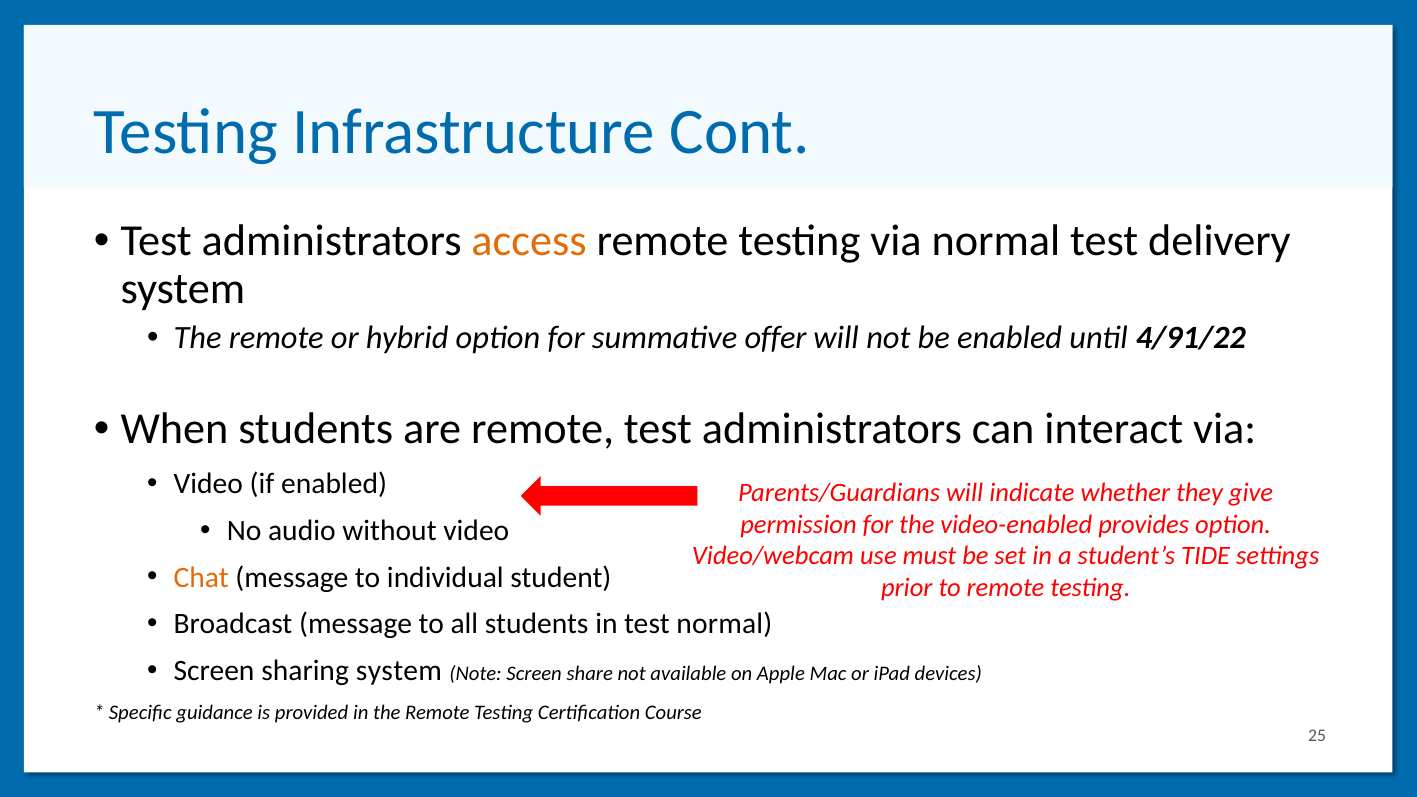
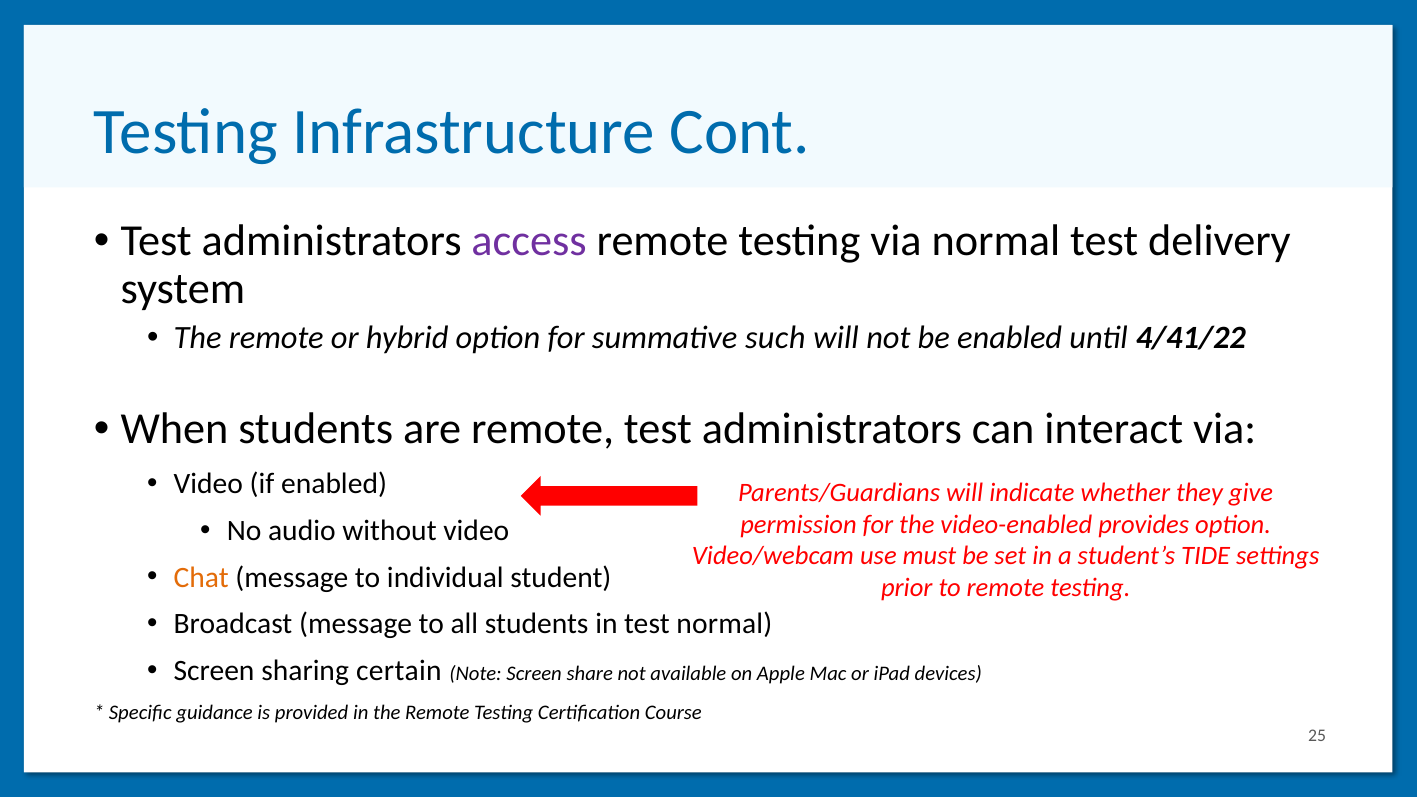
access colour: orange -> purple
offer: offer -> such
4/91/22: 4/91/22 -> 4/41/22
sharing system: system -> certain
